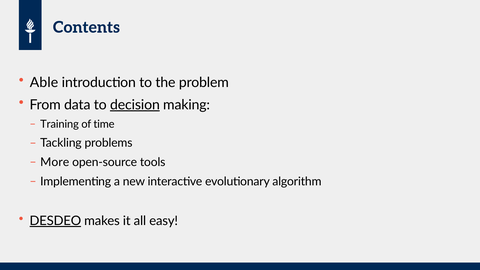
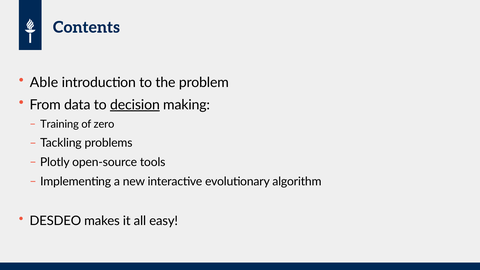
time: time -> zero
More: More -> Plotly
DESDEO underline: present -> none
